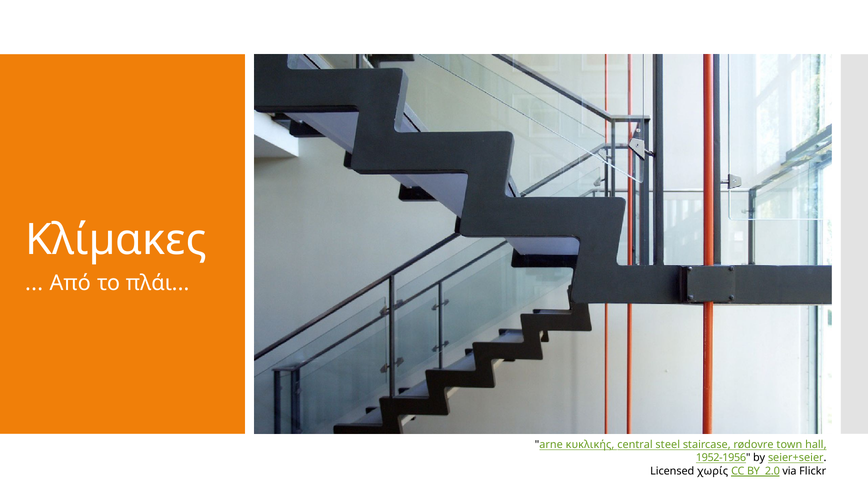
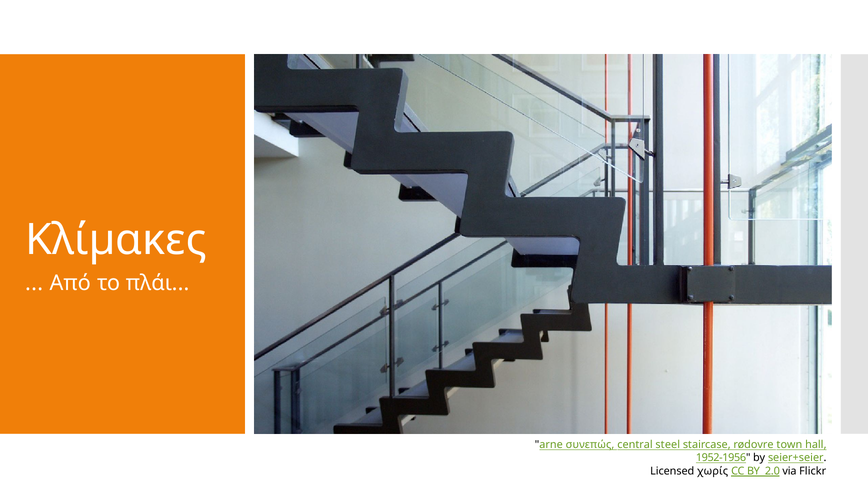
κυκλικής: κυκλικής -> συνεπώς
